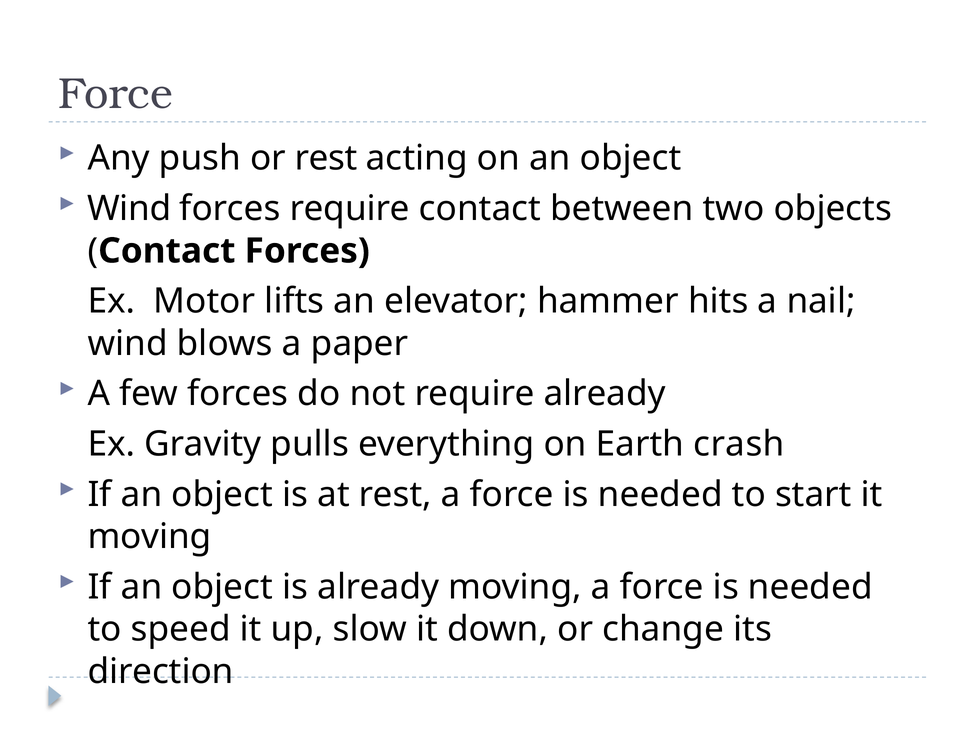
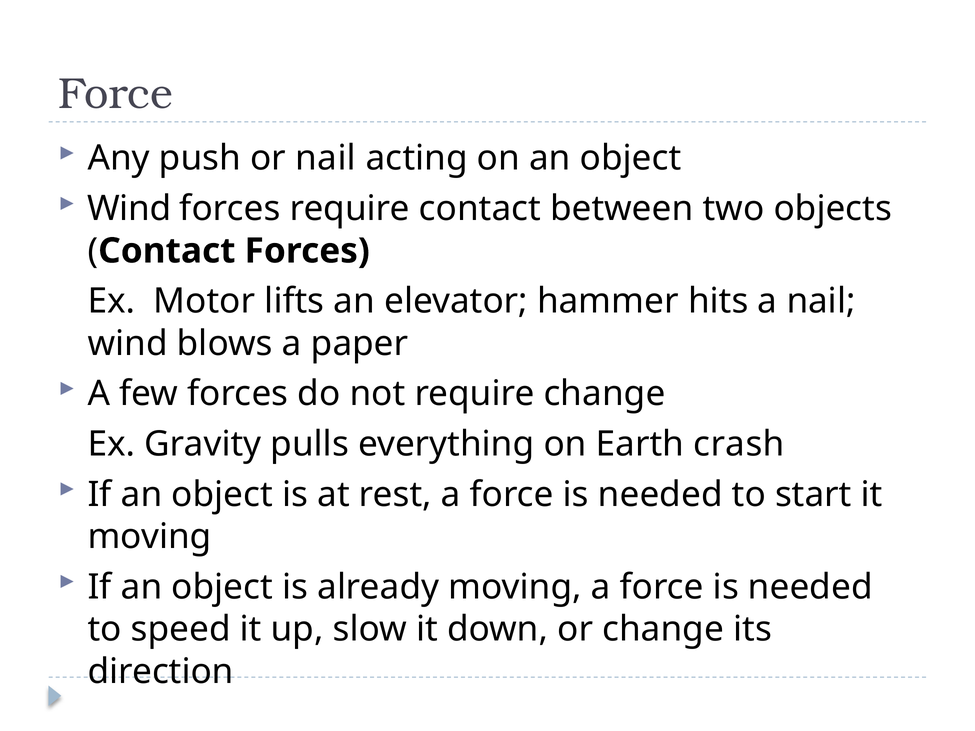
or rest: rest -> nail
require already: already -> change
